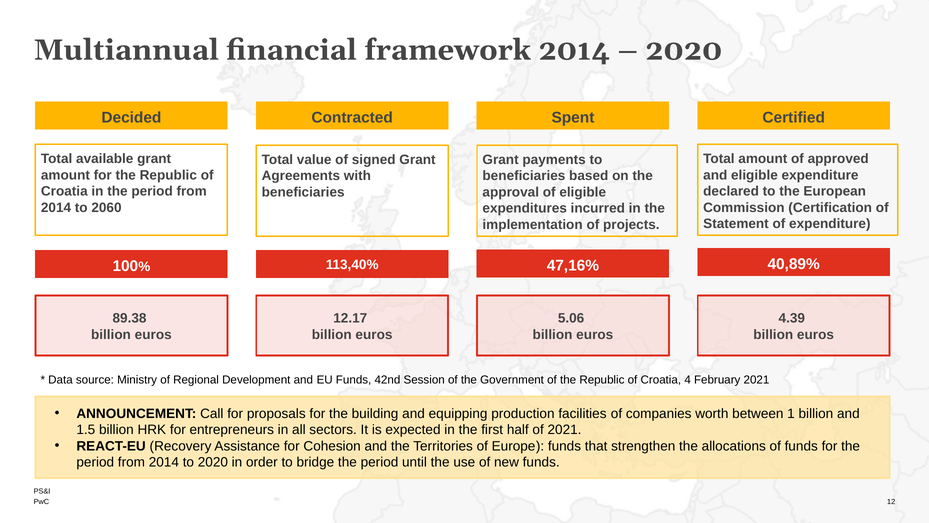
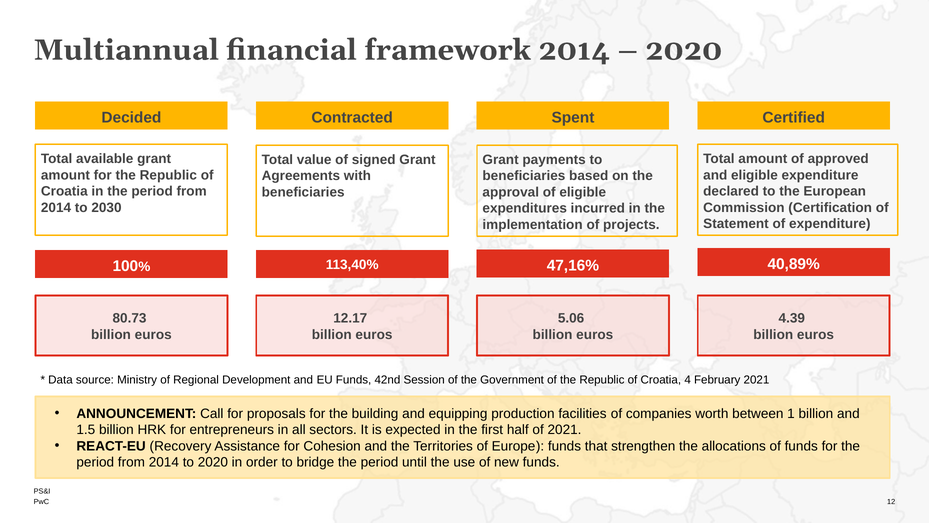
2060: 2060 -> 2030
89.38: 89.38 -> 80.73
